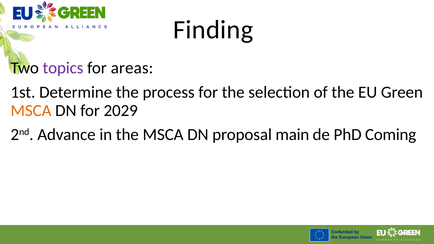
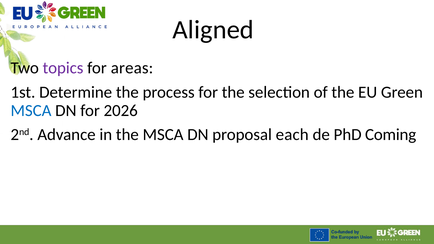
Finding: Finding -> Aligned
MSCA at (31, 111) colour: orange -> blue
2029: 2029 -> 2026
main: main -> each
